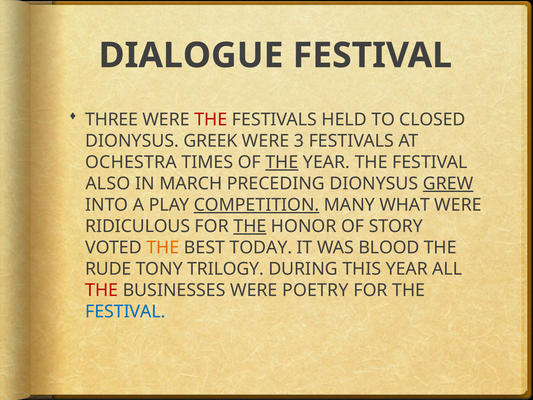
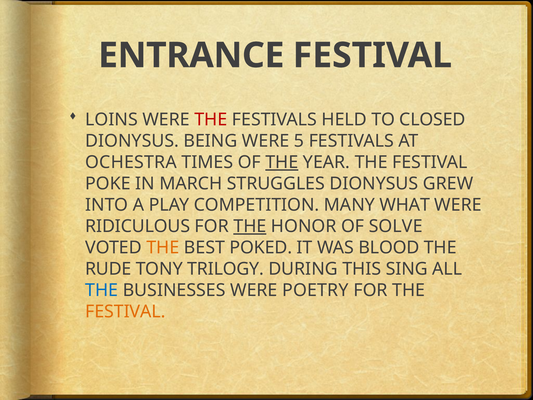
DIALOGUE: DIALOGUE -> ENTRANCE
THREE: THREE -> LOINS
GREEK: GREEK -> BEING
3: 3 -> 5
ALSO: ALSO -> POKE
PRECEDING: PRECEDING -> STRUGGLES
GREW underline: present -> none
COMPETITION underline: present -> none
STORY: STORY -> SOLVE
TODAY: TODAY -> POKED
THIS YEAR: YEAR -> SING
THE at (102, 290) colour: red -> blue
FESTIVAL at (125, 311) colour: blue -> orange
